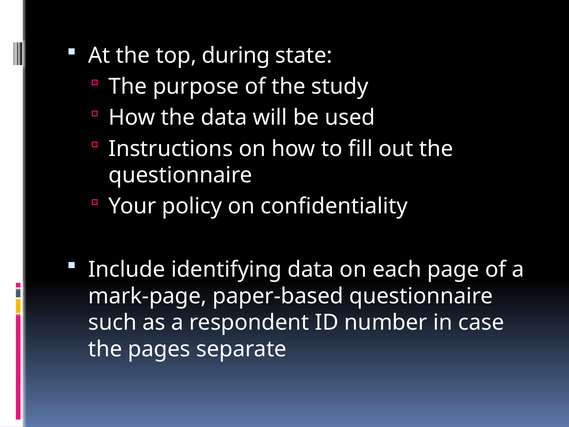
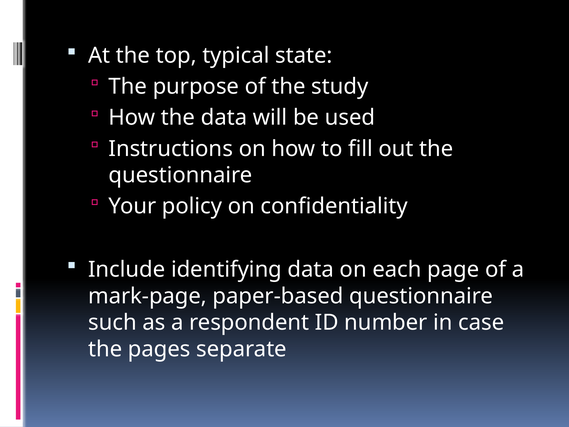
during: during -> typical
